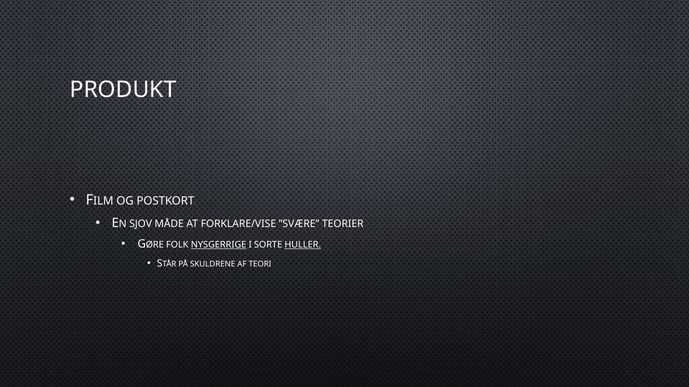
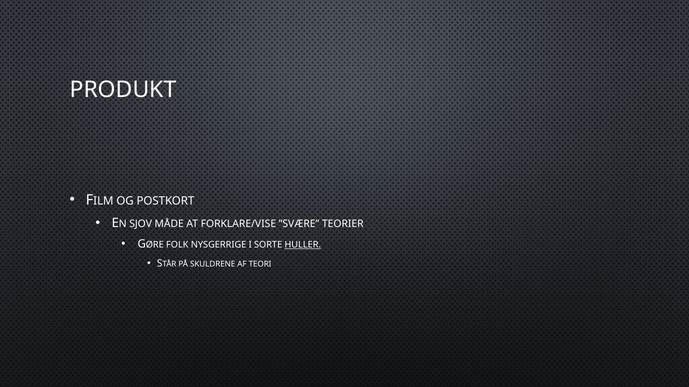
NYSGERRIGE underline: present -> none
